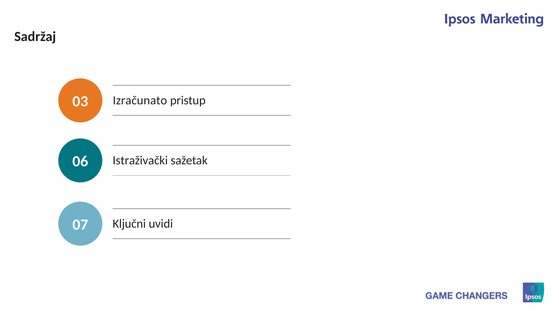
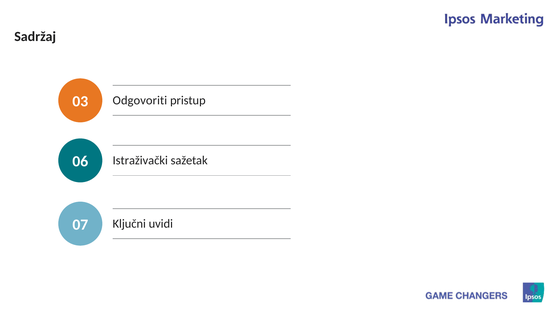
Izračunato: Izračunato -> Odgovoriti
